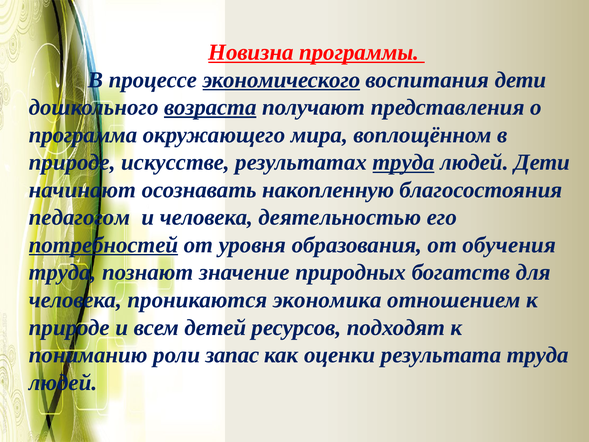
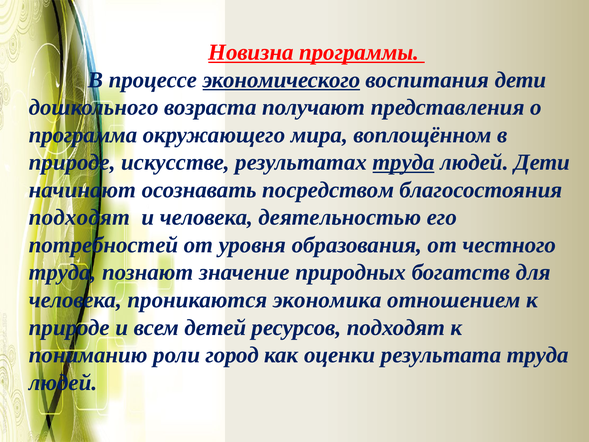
возраста underline: present -> none
накопленную: накопленную -> посредством
педагогом at (79, 217): педагогом -> подходят
потребностей underline: present -> none
обучения: обучения -> честного
запас: запас -> город
